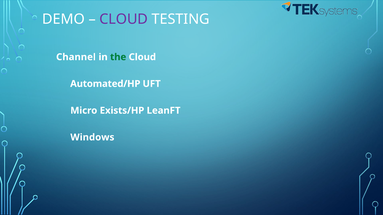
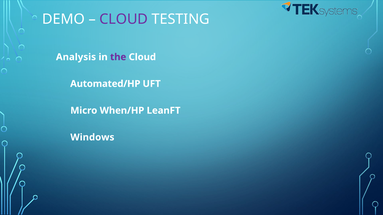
Channel: Channel -> Analysis
the colour: green -> purple
Exists/HP: Exists/HP -> When/HP
